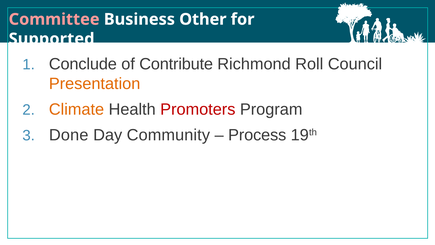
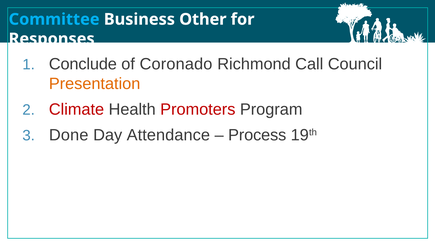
Committee colour: pink -> light blue
Supported: Supported -> Responses
Contribute: Contribute -> Coronado
Roll: Roll -> Call
Climate colour: orange -> red
Community: Community -> Attendance
